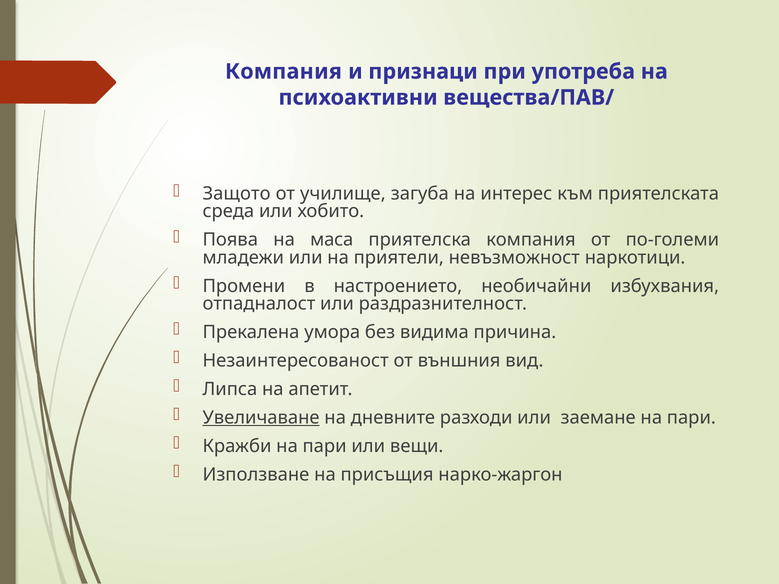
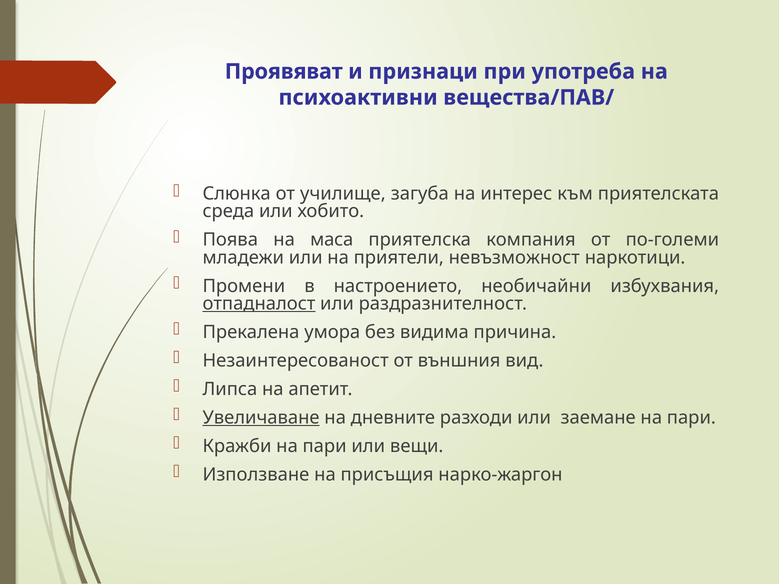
Компания at (283, 72): Компания -> Проявяват
Защото: Защото -> Слюнка
отпадналост underline: none -> present
